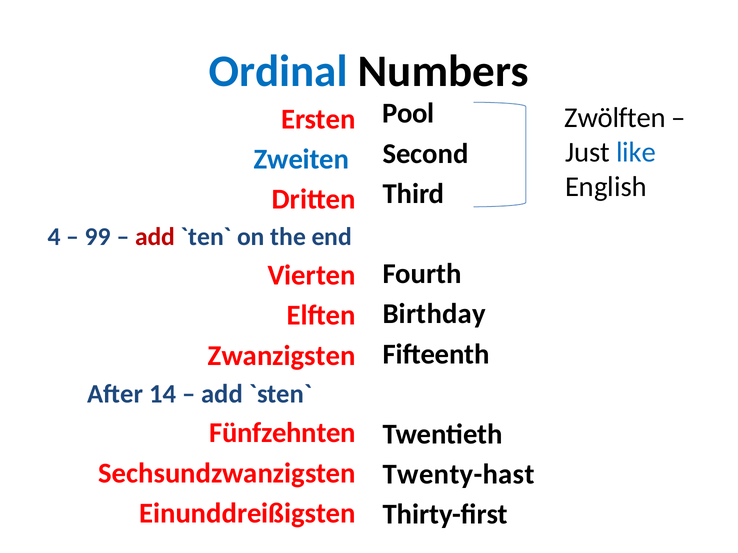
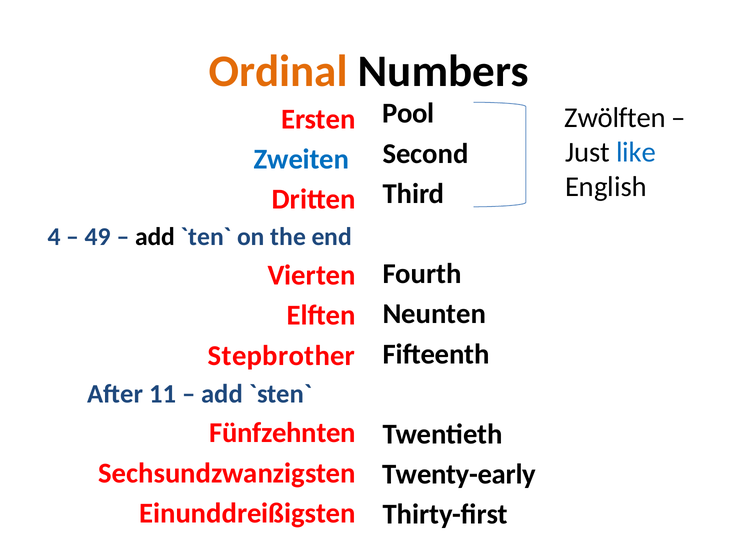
Ordinal colour: blue -> orange
99: 99 -> 49
add at (155, 237) colour: red -> black
Birthday: Birthday -> Neunten
Zwanzigsten: Zwanzigsten -> Stepbrother
14: 14 -> 11
Twenty-hast: Twenty-hast -> Twenty-early
